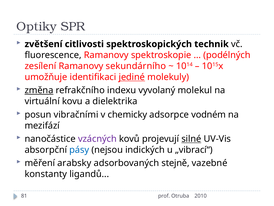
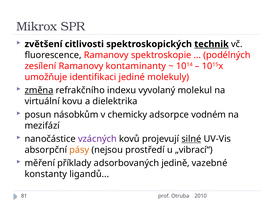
Optiky: Optiky -> Mikrox
technik underline: none -> present
sekundárního: sekundárního -> kontaminanty
jediné underline: present -> none
vibračními: vibračními -> násobkům
pásy colour: blue -> orange
indických: indických -> prostředí
arabsky: arabsky -> příklady
stejně: stejně -> jedině
